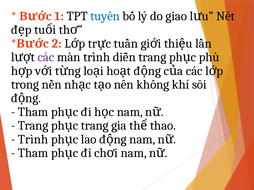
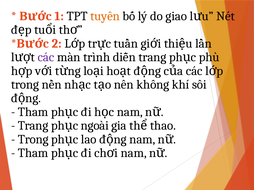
tuyên colour: blue -> orange
trang at (95, 126): trang -> ngoài
Trình at (33, 140): Trình -> Trong
